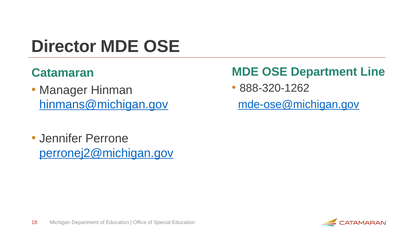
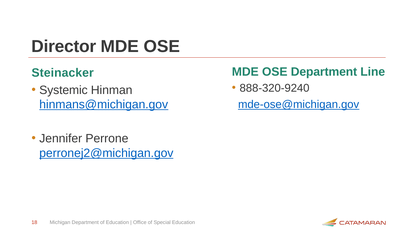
Catamaran: Catamaran -> Steinacker
888-320-1262: 888-320-1262 -> 888-320-9240
Manager: Manager -> Systemic
